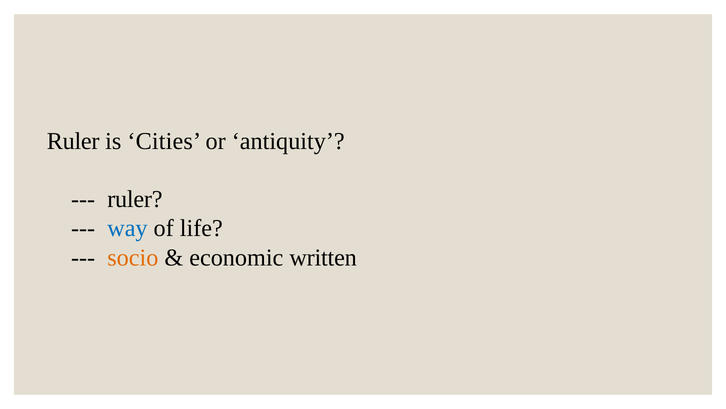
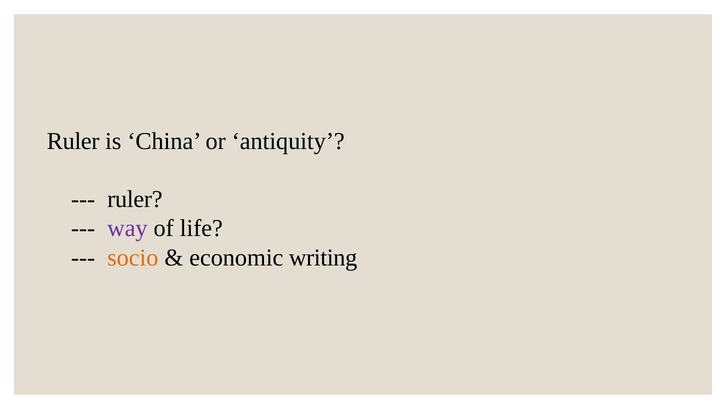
Cities: Cities -> China
way colour: blue -> purple
written: written -> writing
